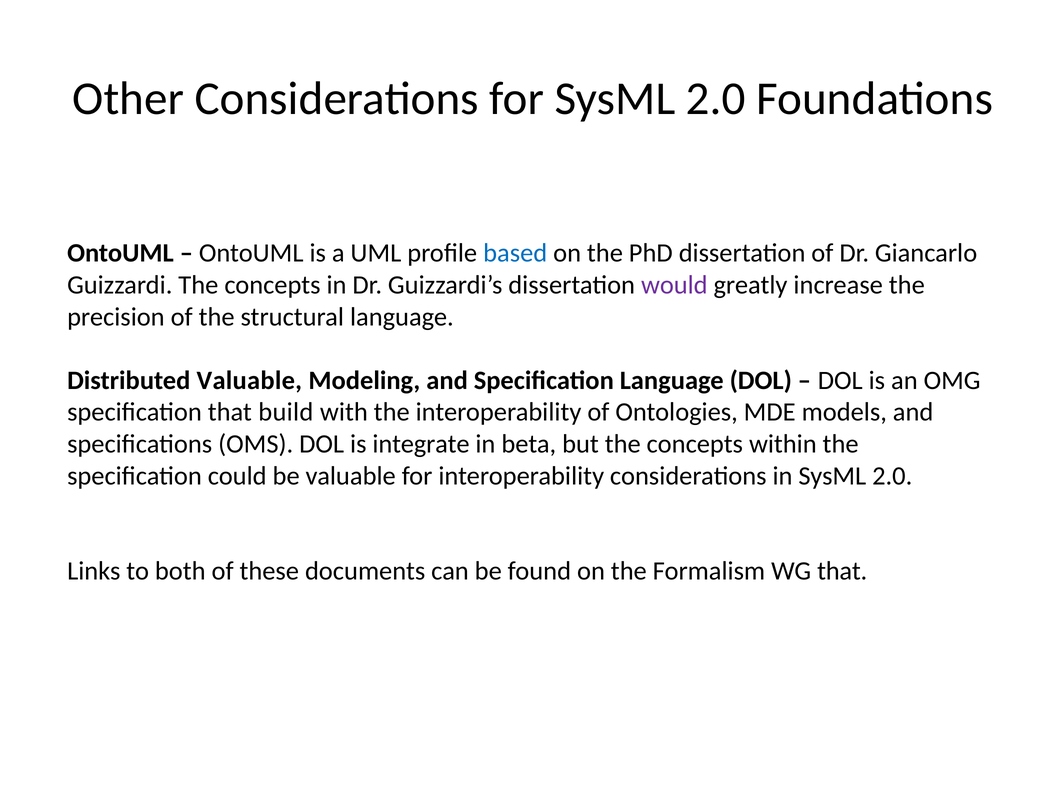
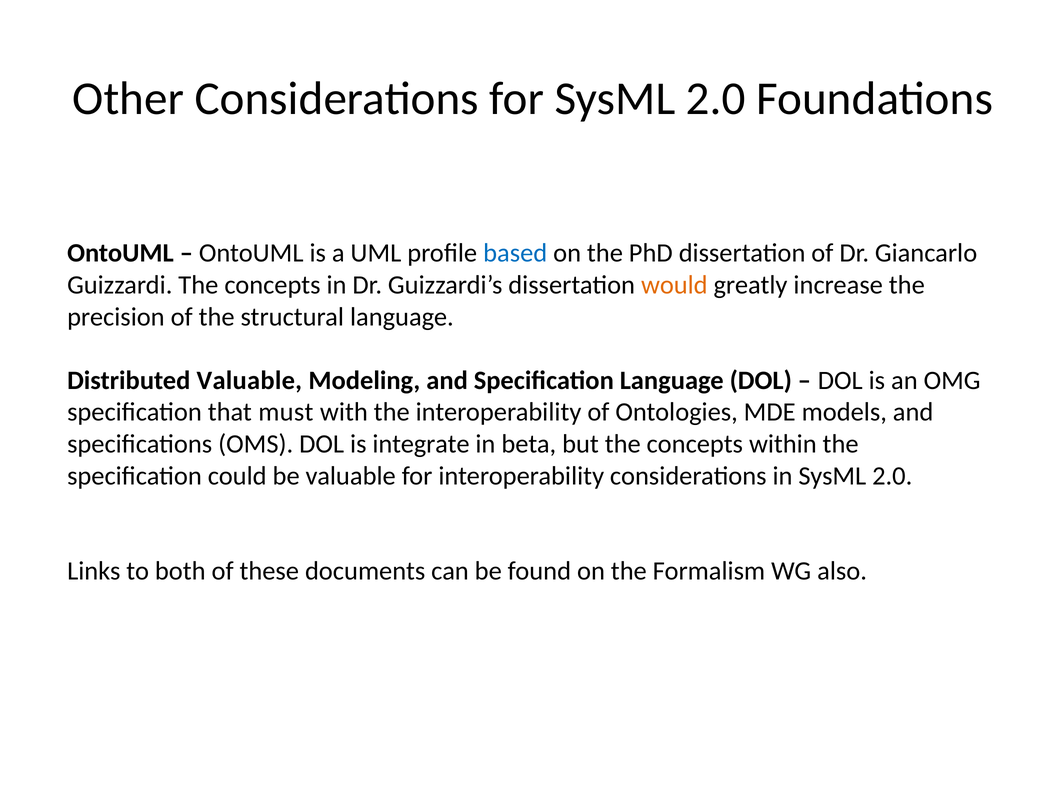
would colour: purple -> orange
build: build -> must
WG that: that -> also
